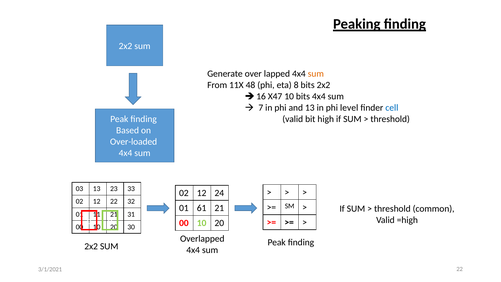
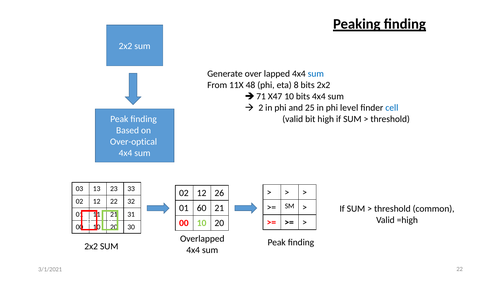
sum at (316, 74) colour: orange -> blue
16: 16 -> 71
7: 7 -> 2
and 13: 13 -> 25
Over-loaded: Over-loaded -> Over-optical
24: 24 -> 26
61: 61 -> 60
